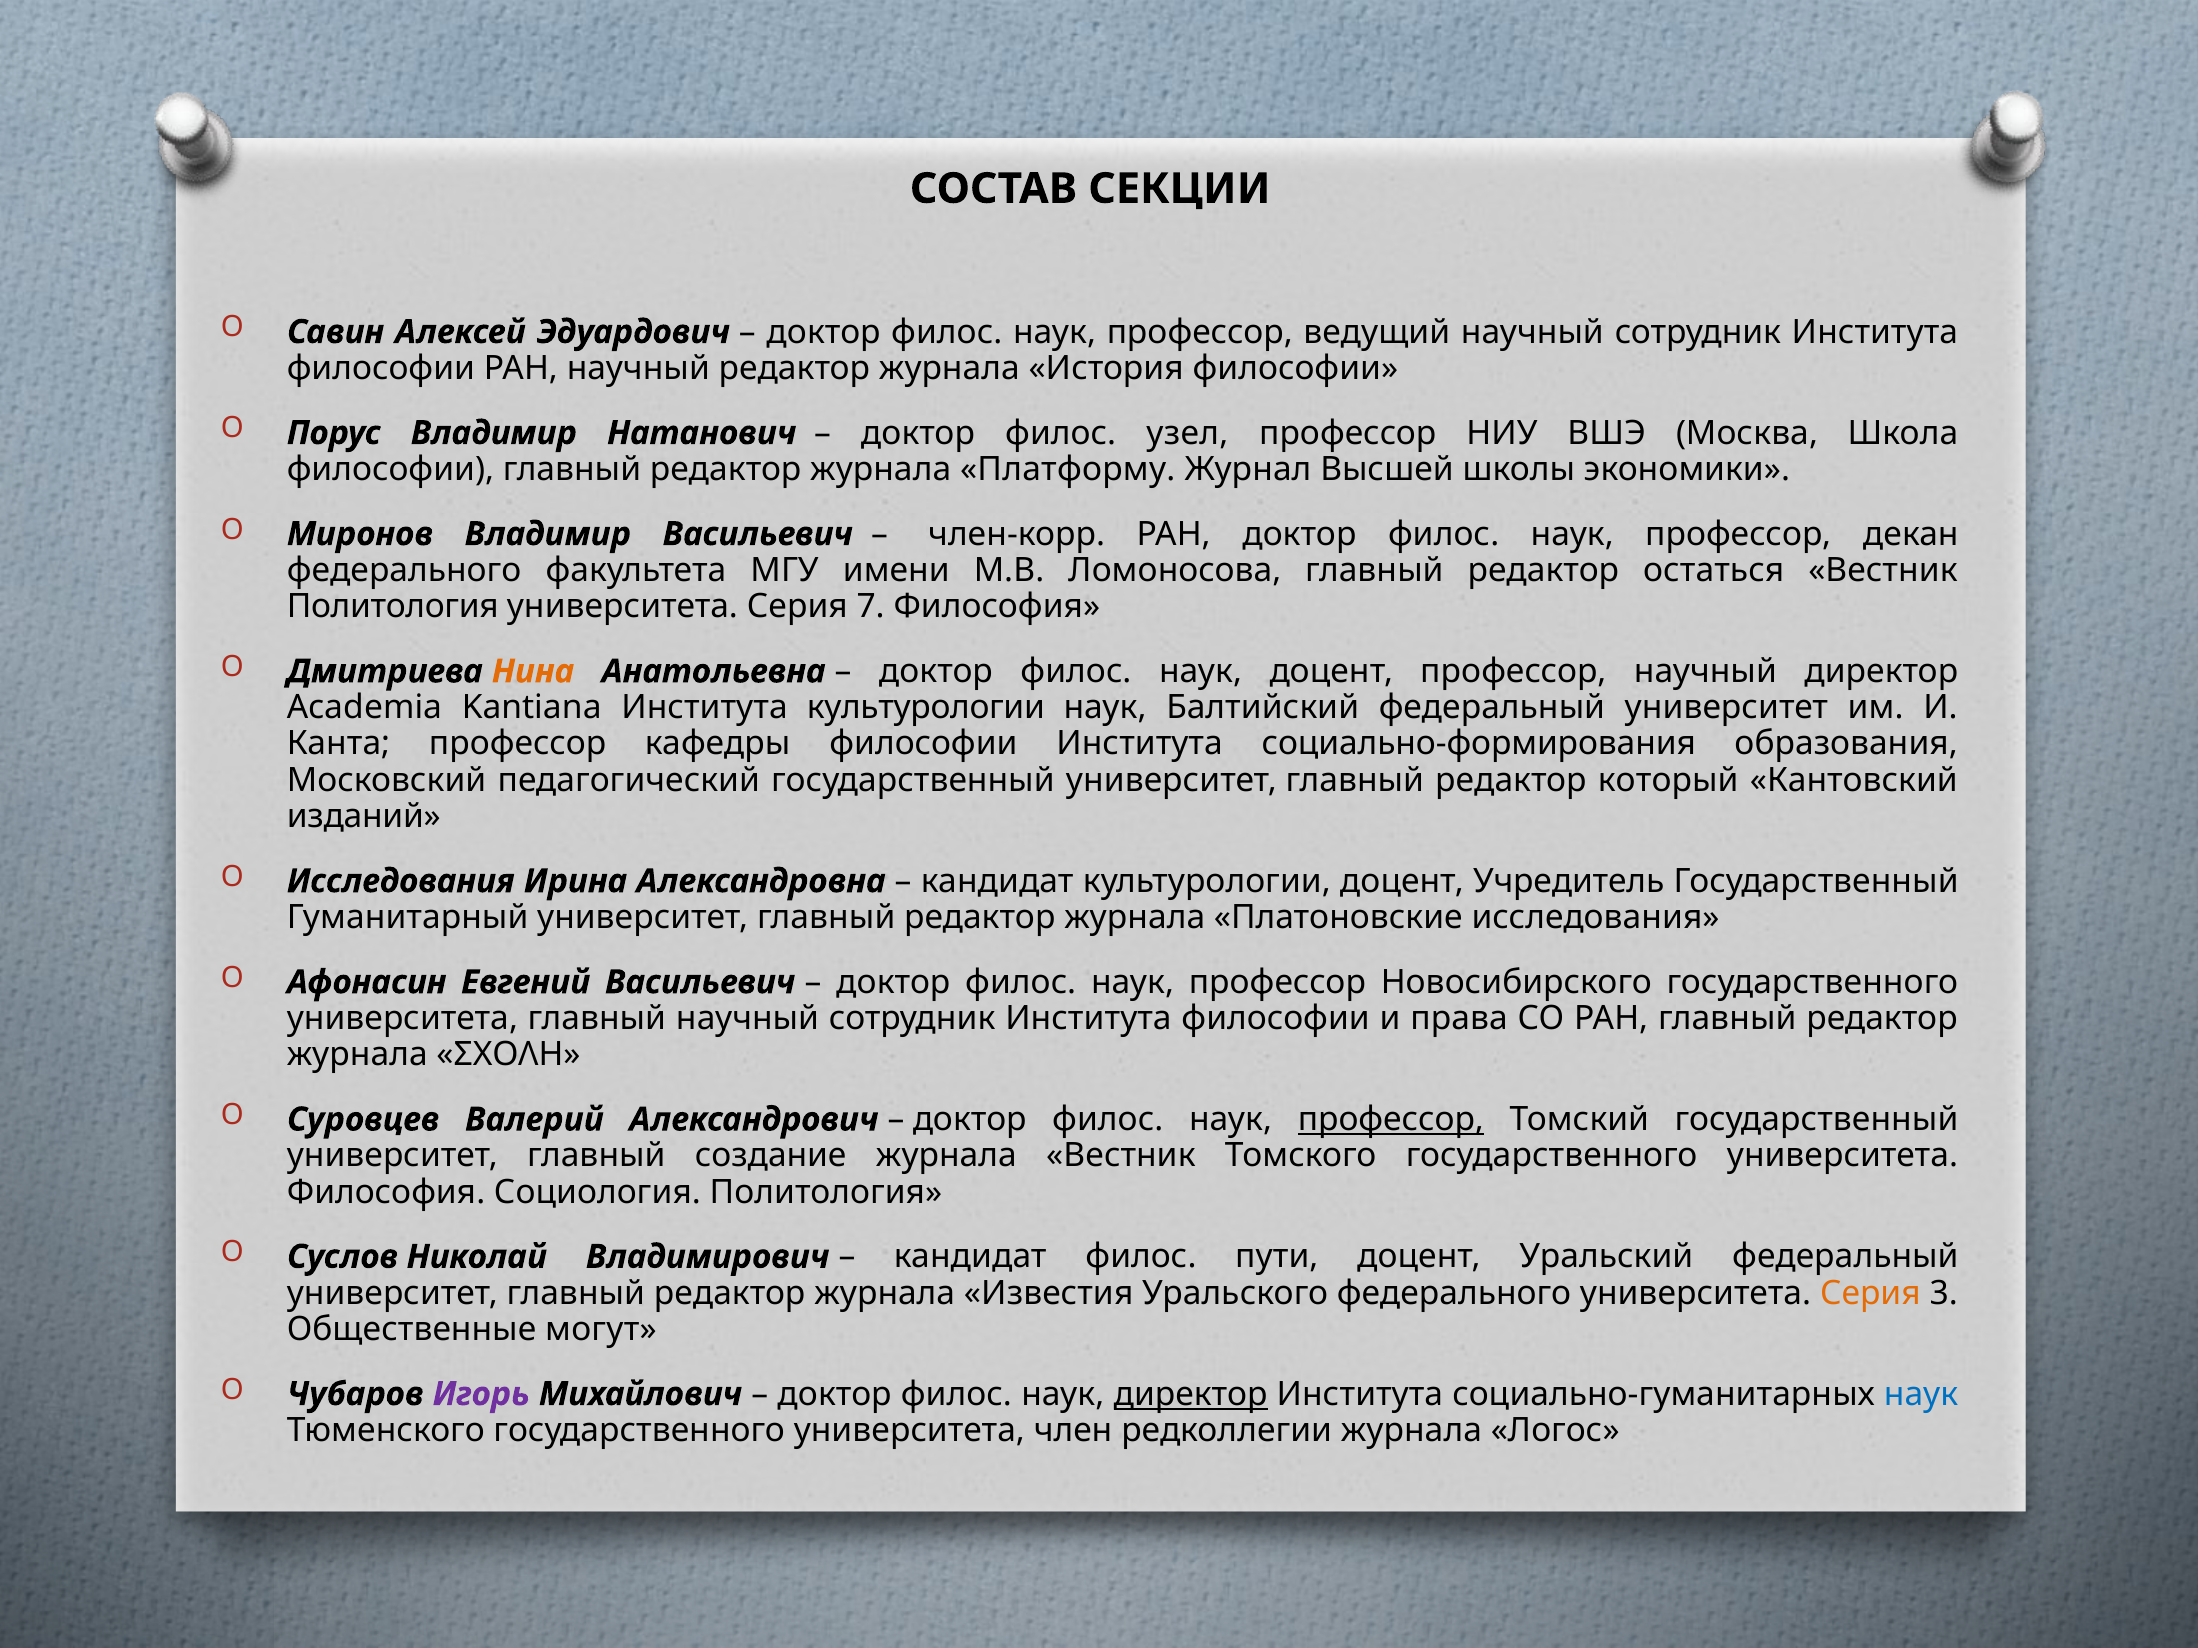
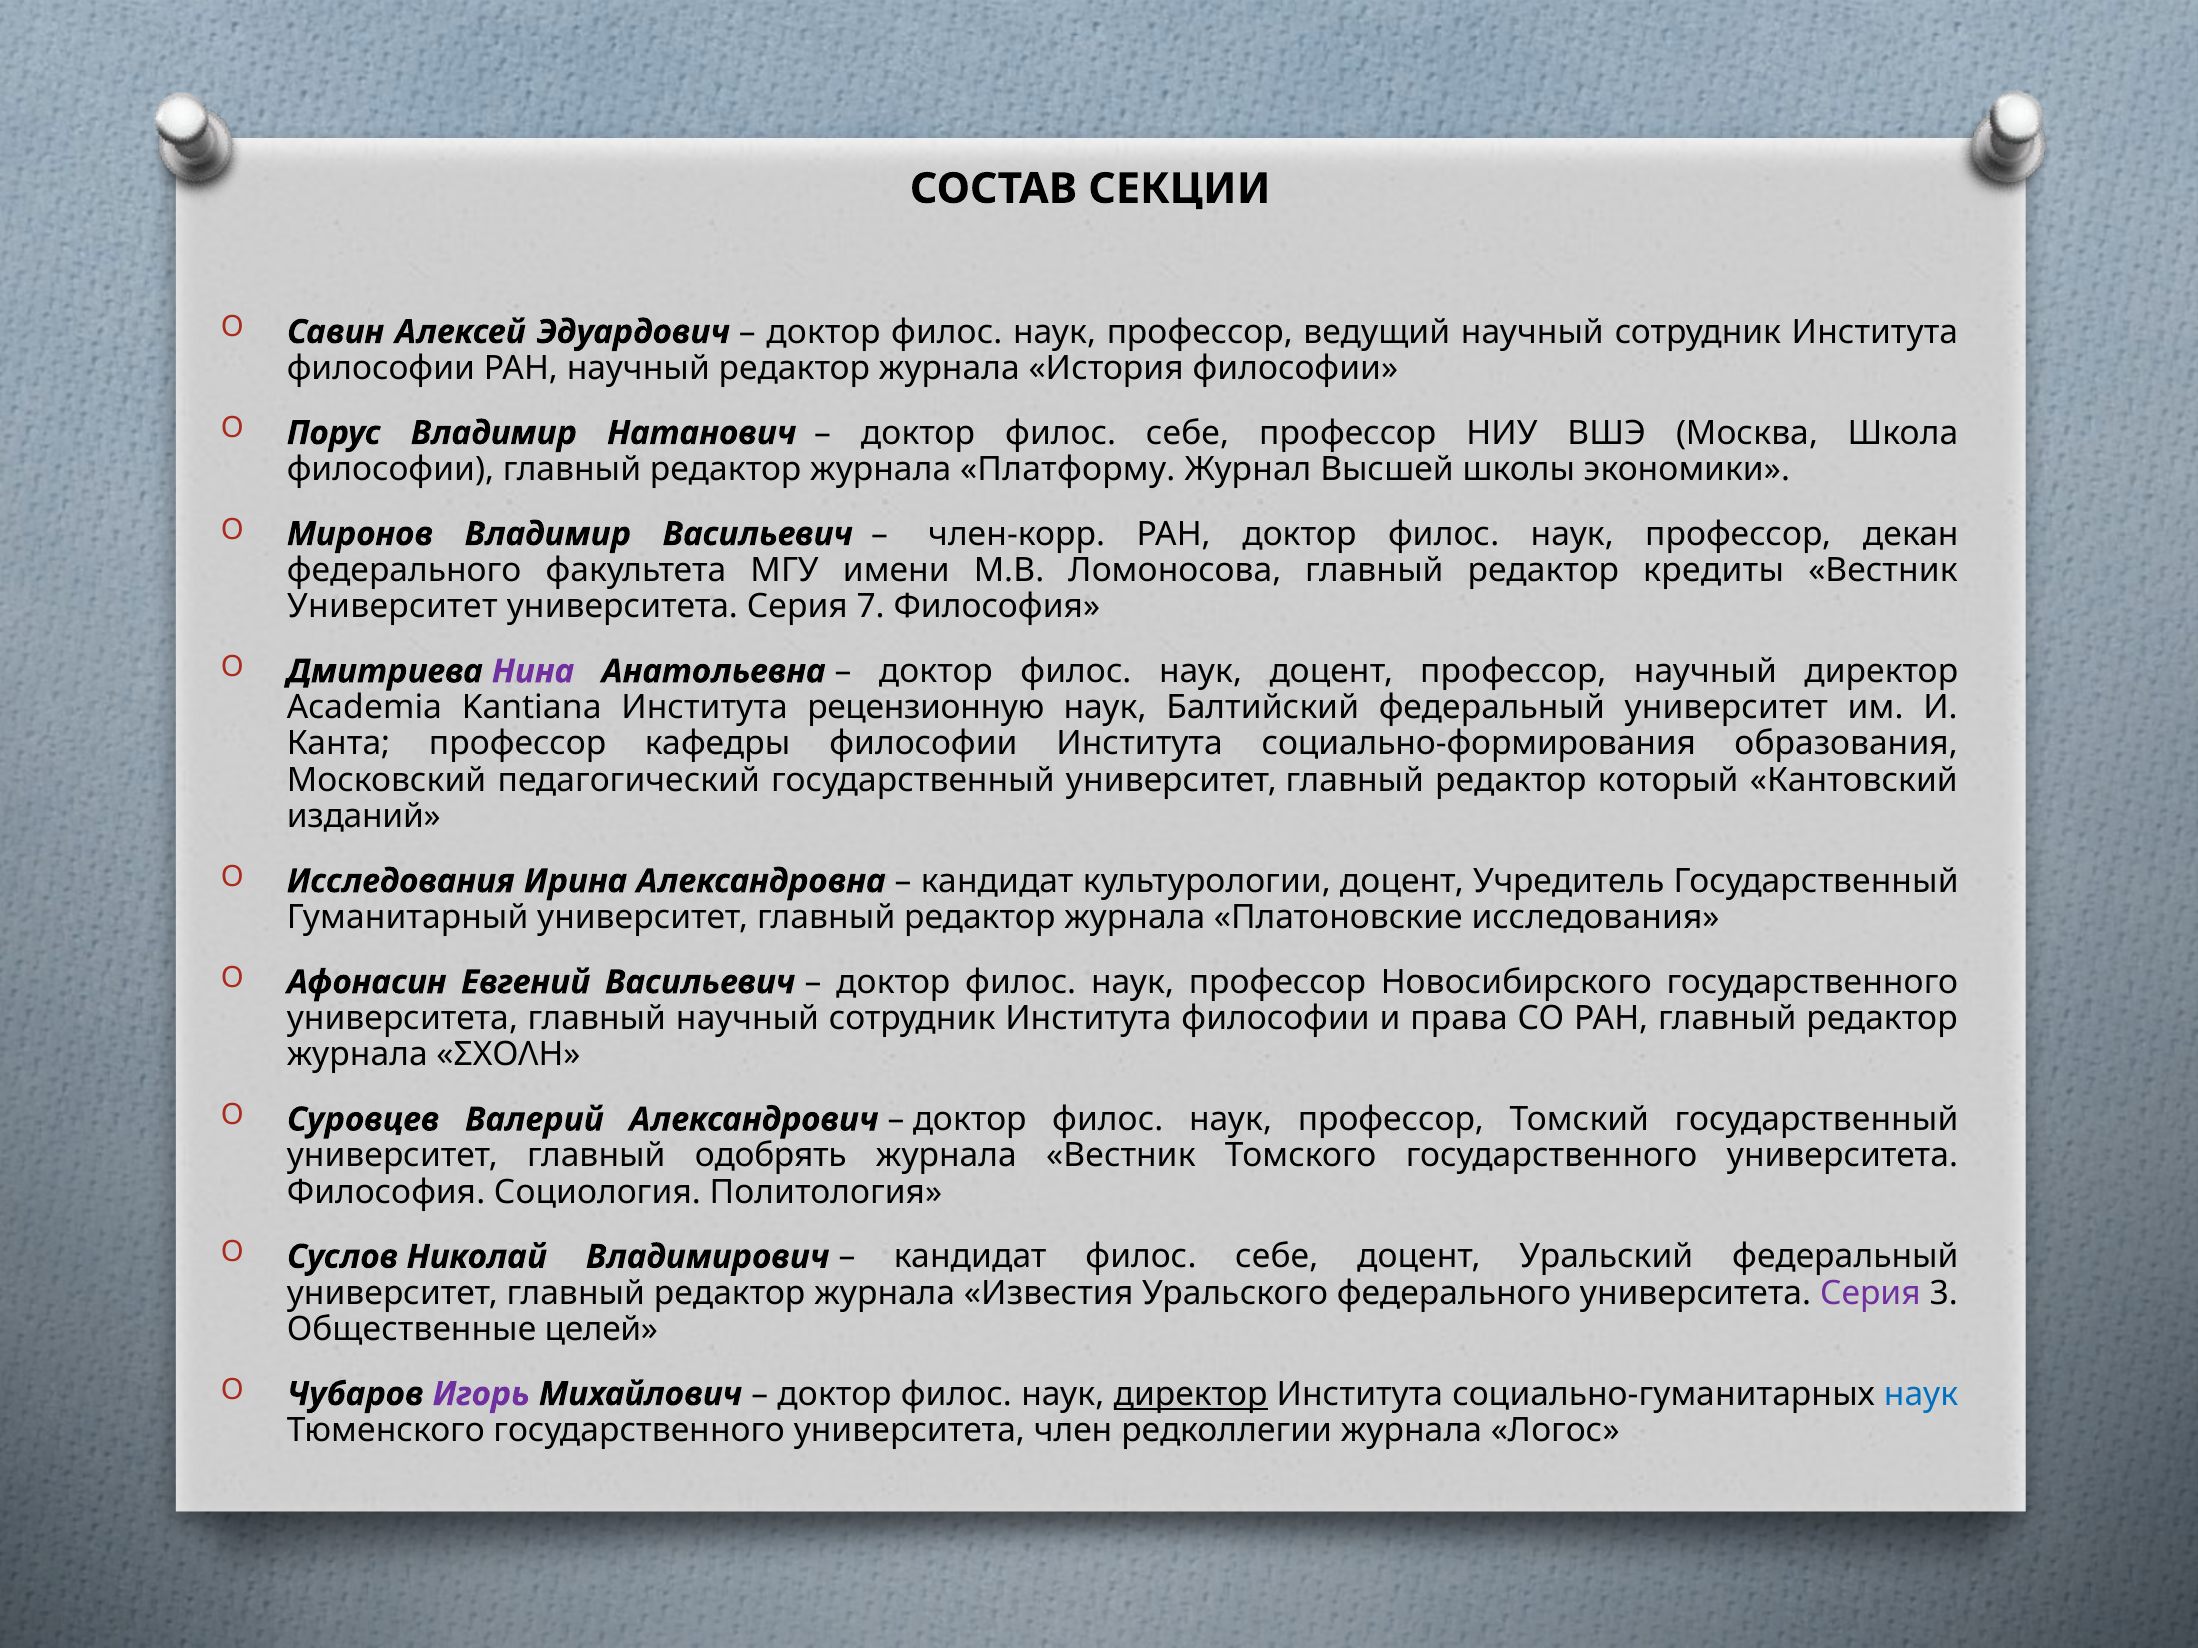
доктор филос узел: узел -> себе
остаться: остаться -> кредиты
Политология at (393, 607): Политология -> Университет
Нина colour: orange -> purple
Института культурологии: культурологии -> рецензионную
профессор at (1391, 1120) underline: present -> none
создание: создание -> одобрять
кандидат филос пути: пути -> себе
Серия at (1870, 1293) colour: orange -> purple
могут: могут -> целей
